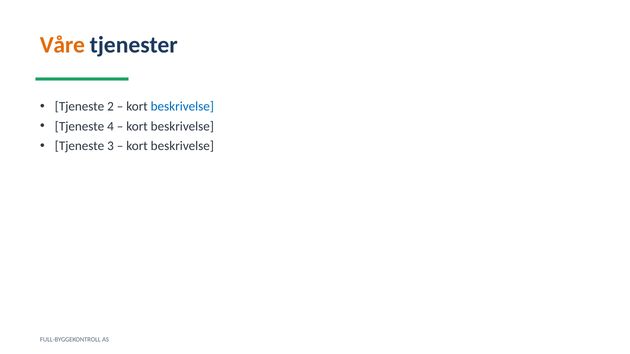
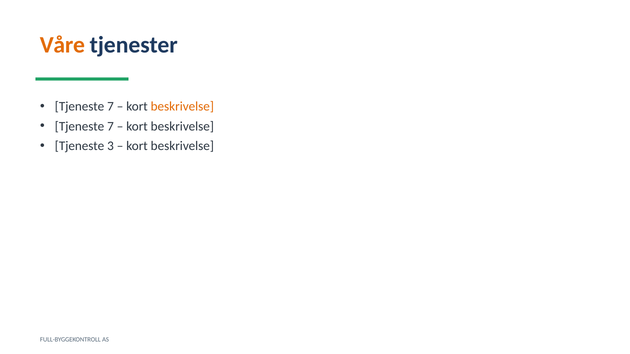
2 at (110, 107): 2 -> 7
beskrivelse at (182, 107) colour: blue -> orange
4 at (110, 126): 4 -> 7
